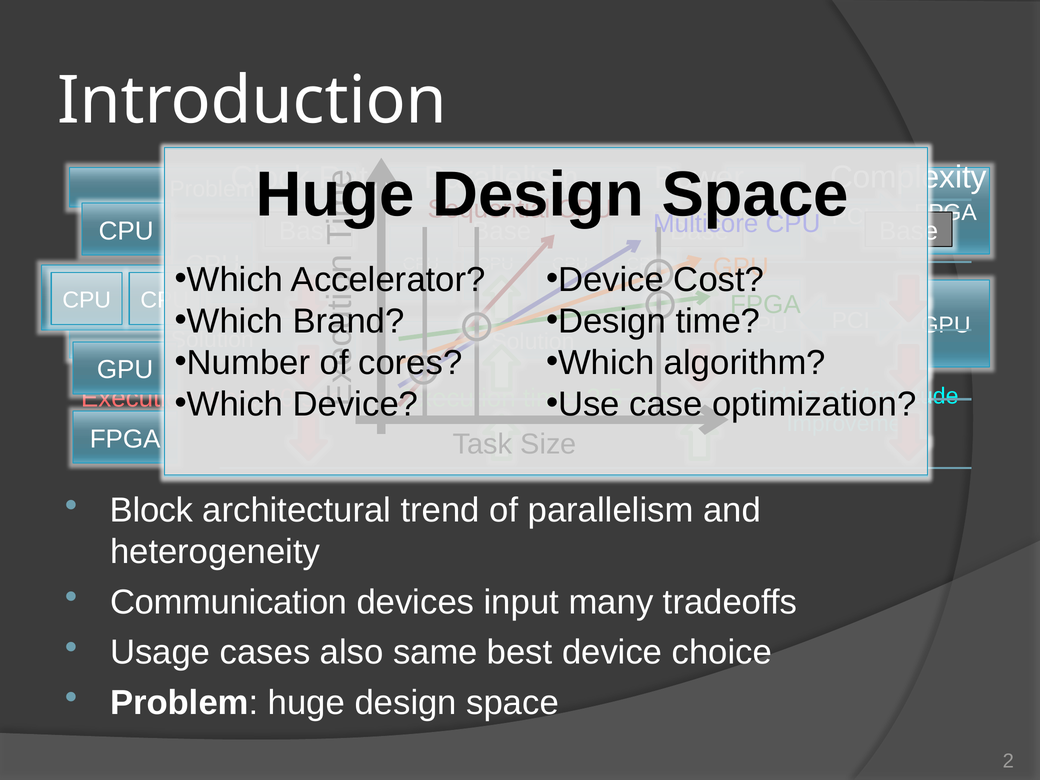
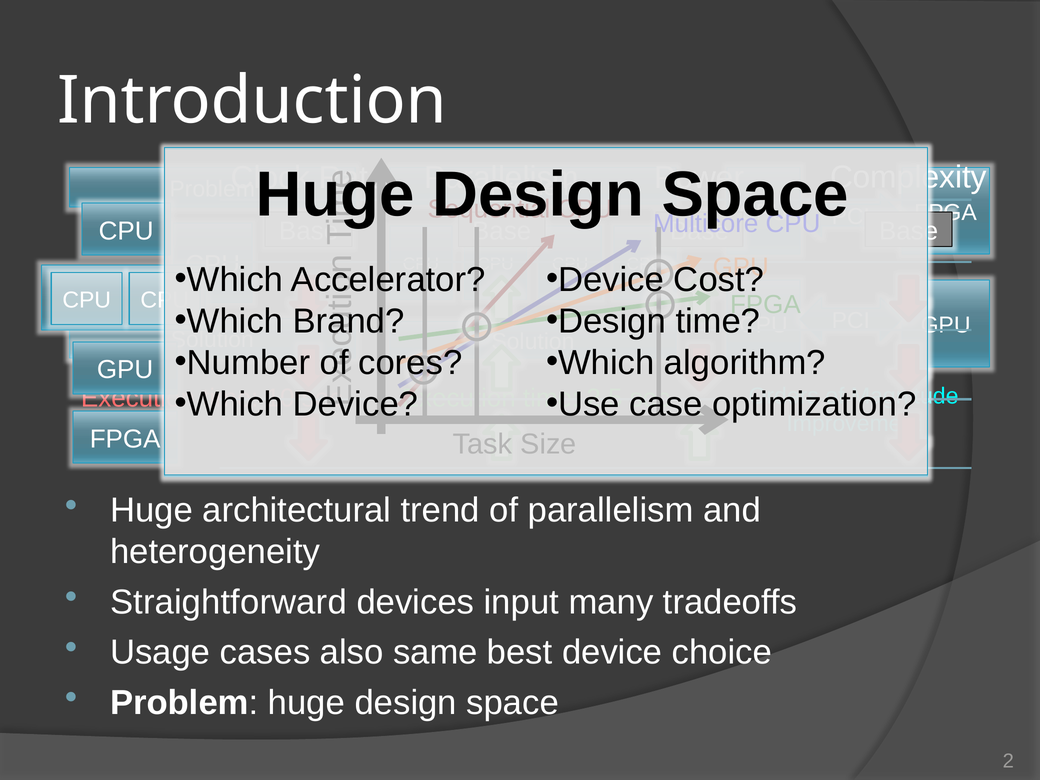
Block at (152, 510): Block -> Huge
Communication: Communication -> Straightforward
